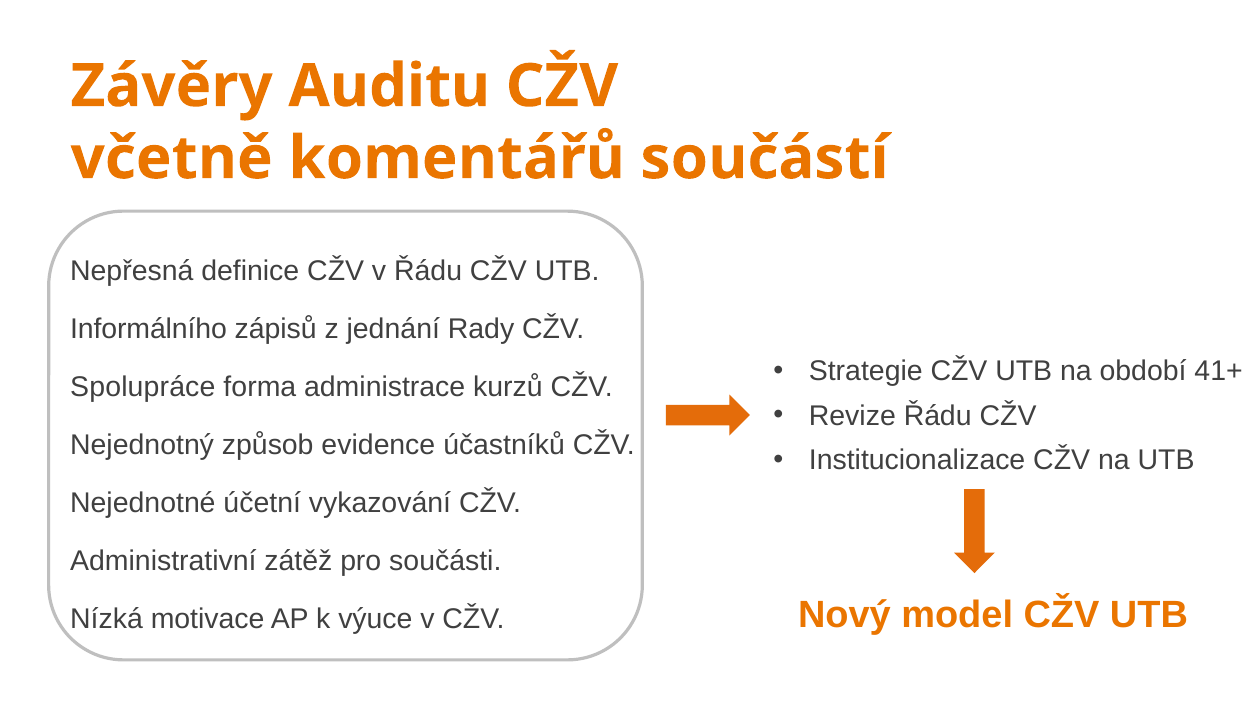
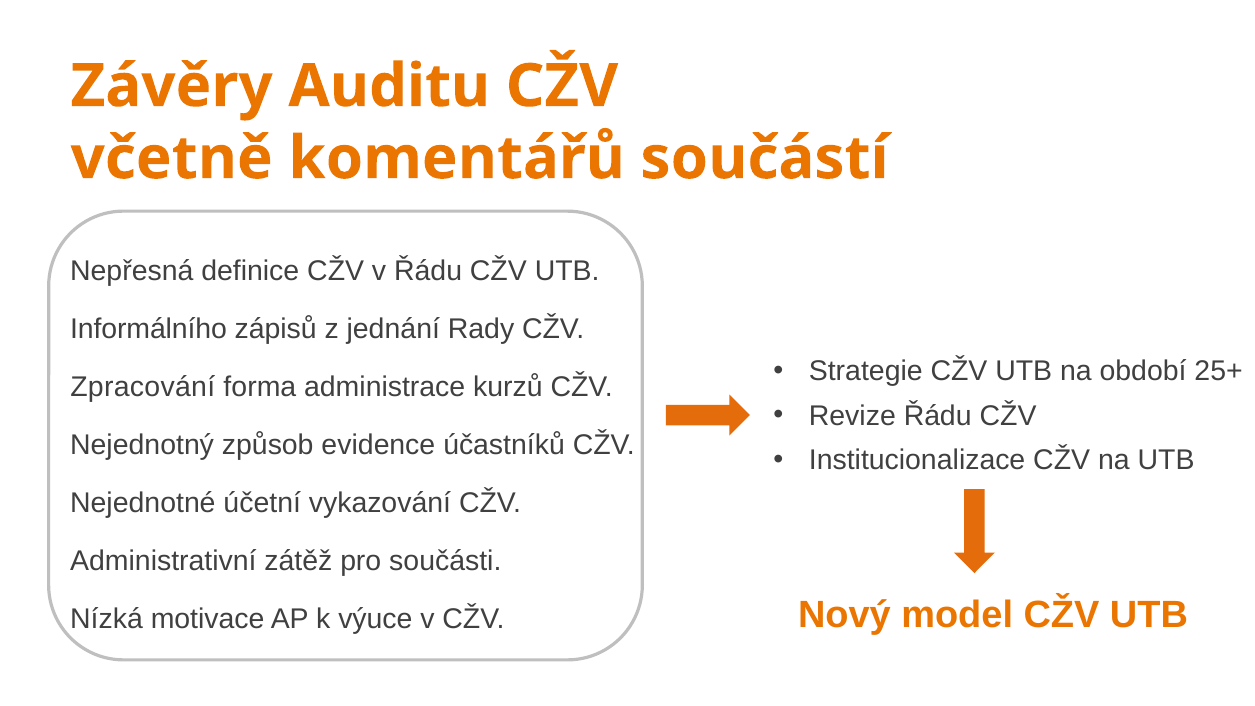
41+: 41+ -> 25+
Spolupráce: Spolupráce -> Zpracování
